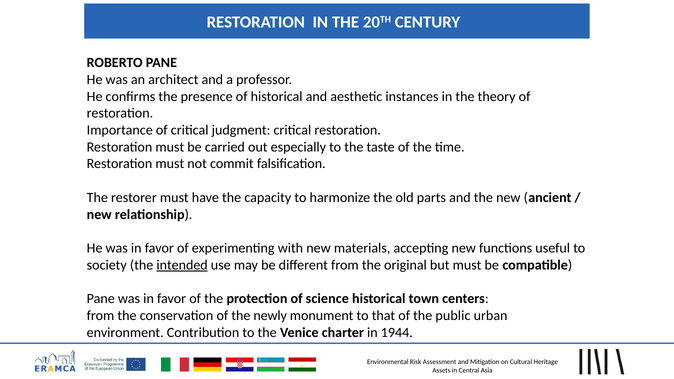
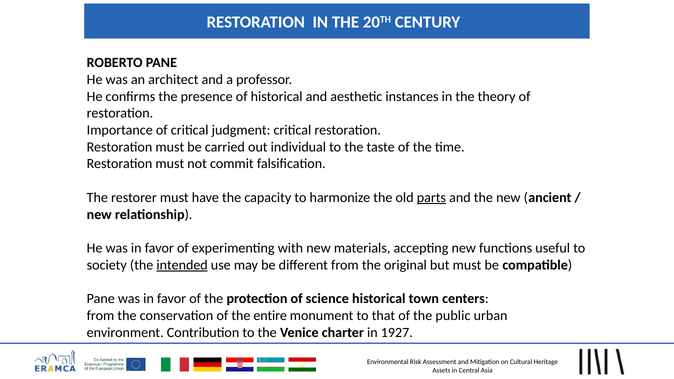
especially: especially -> individual
parts underline: none -> present
newly: newly -> entire
1944: 1944 -> 1927
